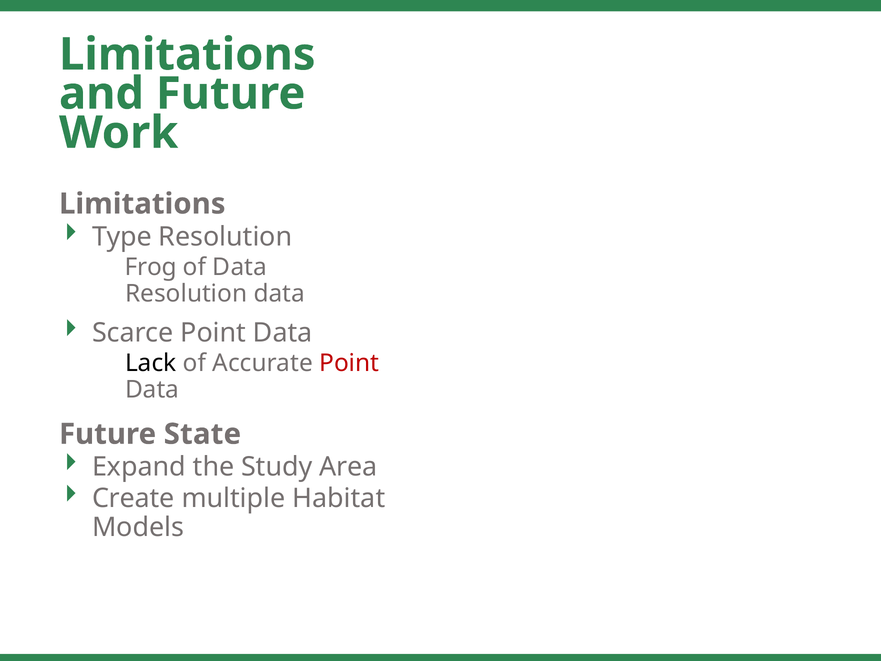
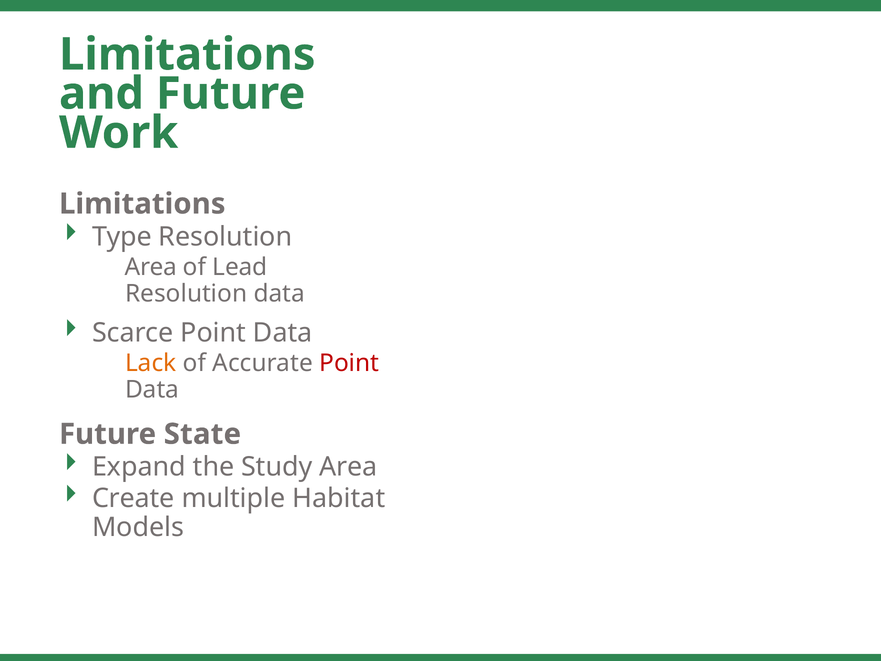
Frog at (151, 267): Frog -> Area
of Data: Data -> Lead
Lack colour: black -> orange
